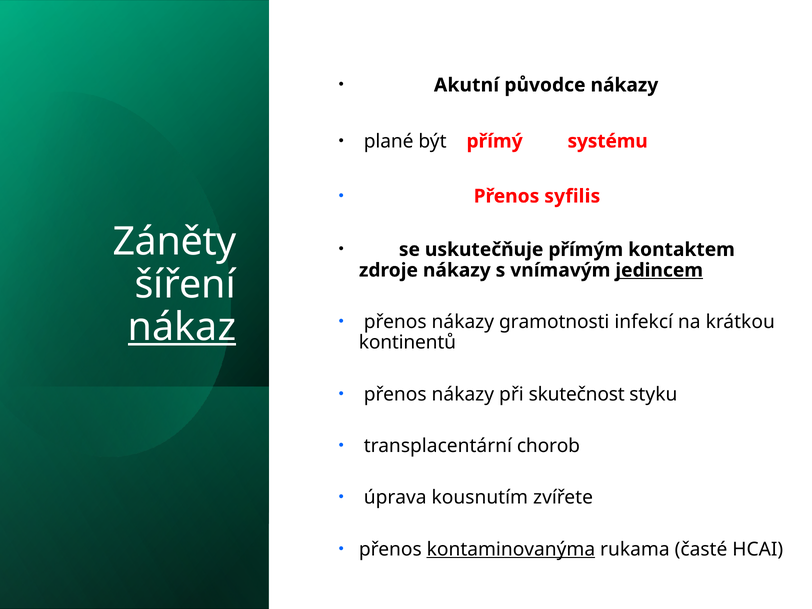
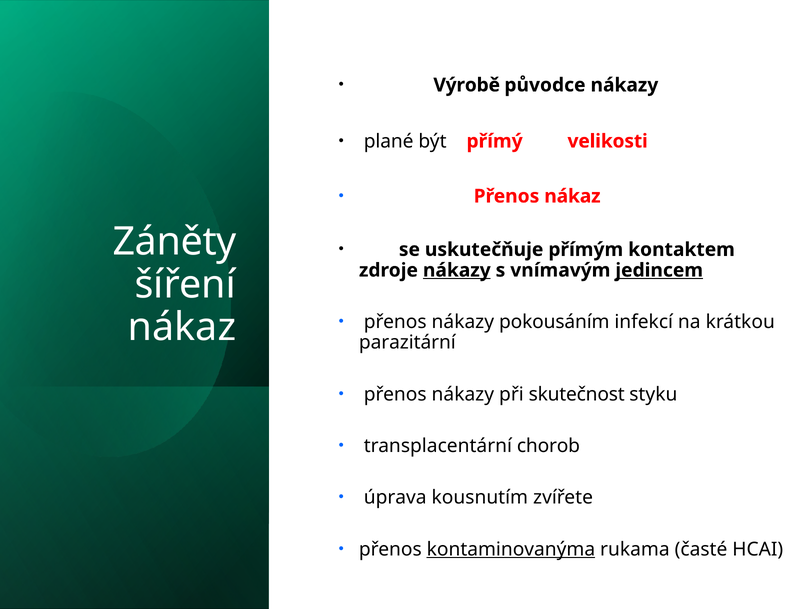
Akutní: Akutní -> Výrobě
systému: systému -> velikosti
Přenos syfilis: syfilis -> nákaz
nákazy at (457, 270) underline: none -> present
gramotnosti: gramotnosti -> pokousáním
nákaz at (182, 327) underline: present -> none
kontinentů: kontinentů -> parazitární
